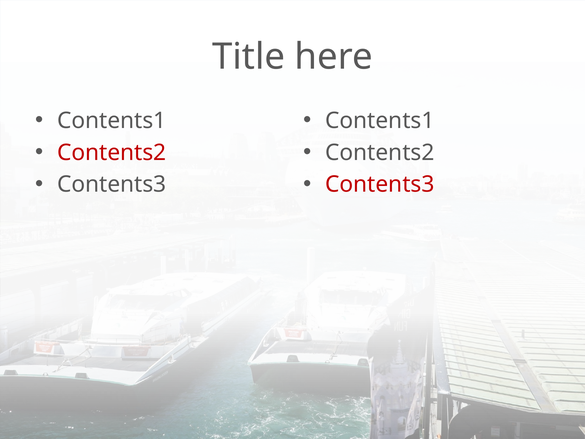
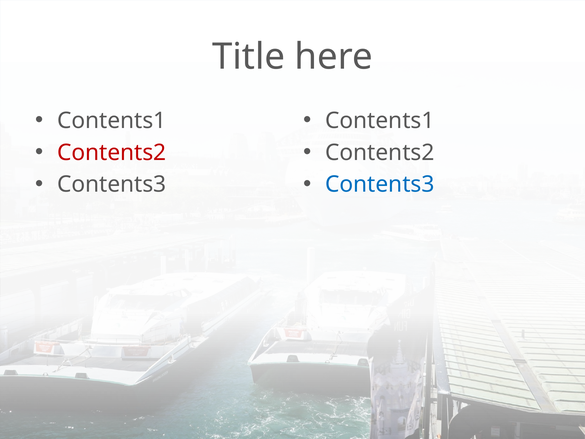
Contents3 at (380, 184) colour: red -> blue
